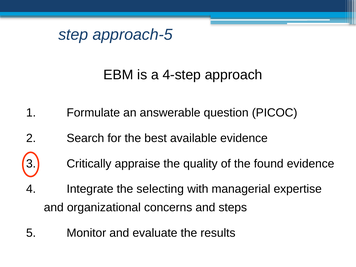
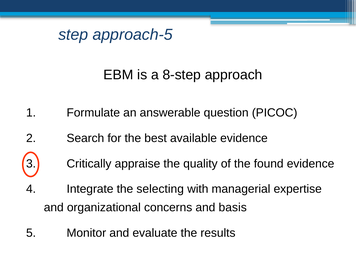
4-step: 4-step -> 8-step
steps: steps -> basis
